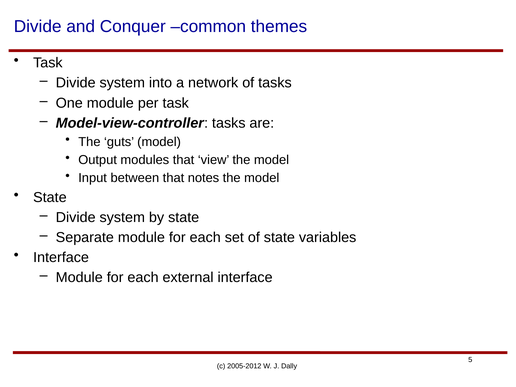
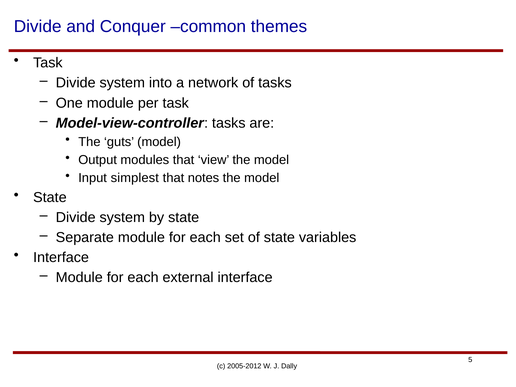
between: between -> simplest
